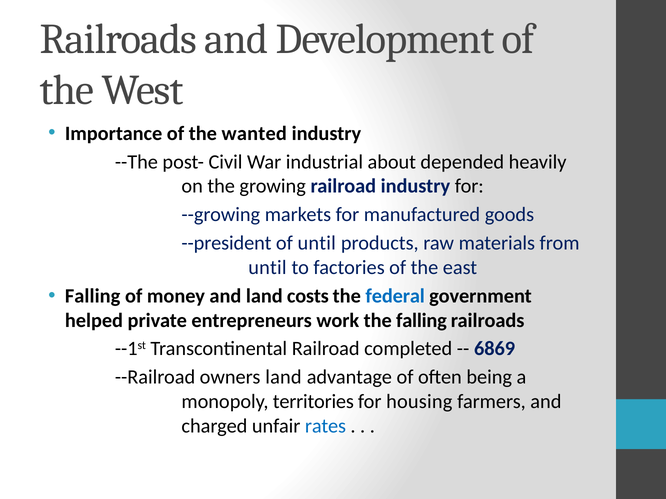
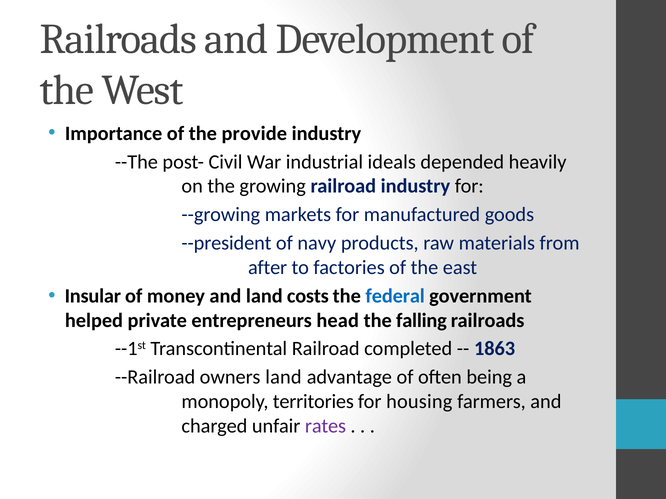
wanted: wanted -> provide
about: about -> ideals
of until: until -> navy
until at (267, 268): until -> after
Falling at (93, 296): Falling -> Insular
work: work -> head
6869: 6869 -> 1863
rates colour: blue -> purple
